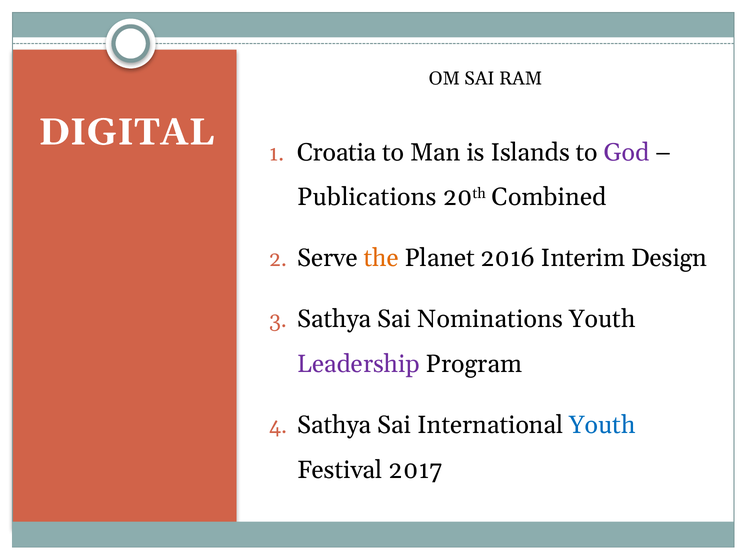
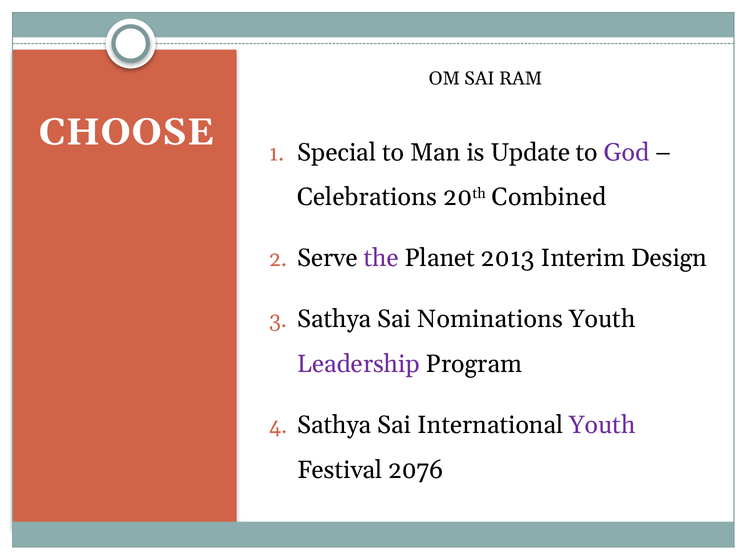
DIGITAL: DIGITAL -> CHOOSE
Croatia: Croatia -> Special
Islands: Islands -> Update
Publications: Publications -> Celebrations
the colour: orange -> purple
2016: 2016 -> 2013
Youth at (602, 425) colour: blue -> purple
2017: 2017 -> 2076
